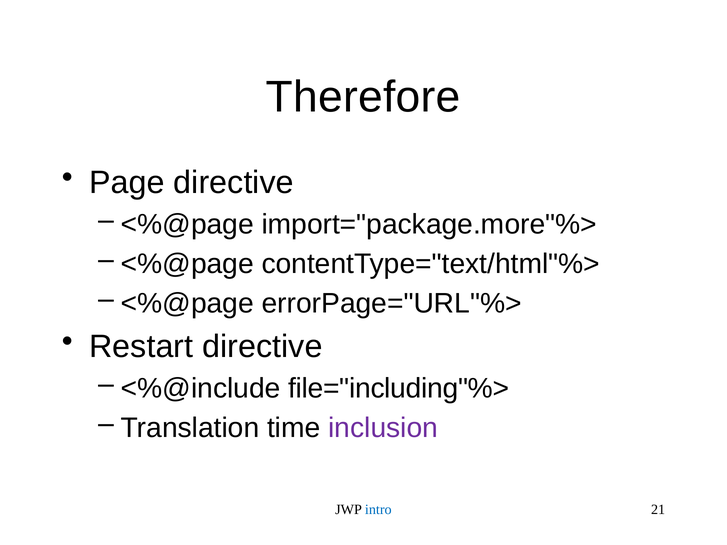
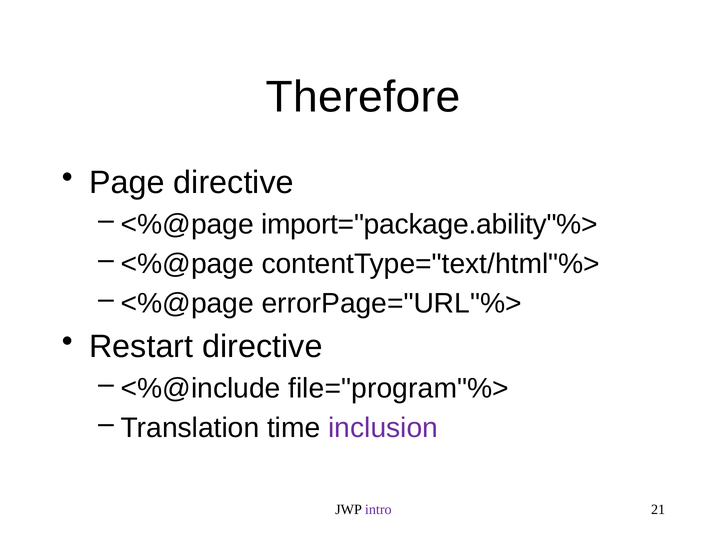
import="package.more"%>: import="package.more"%> -> import="package.ability"%>
file="including"%>: file="including"%> -> file="program"%>
intro colour: blue -> purple
